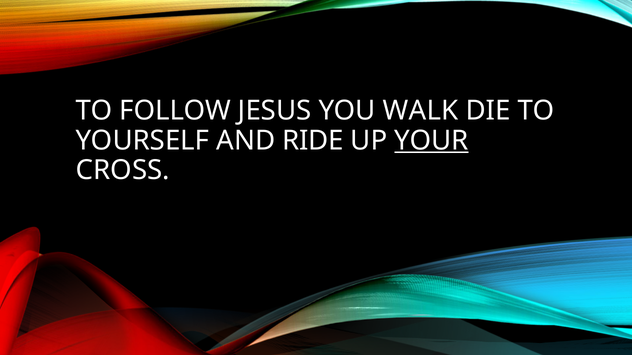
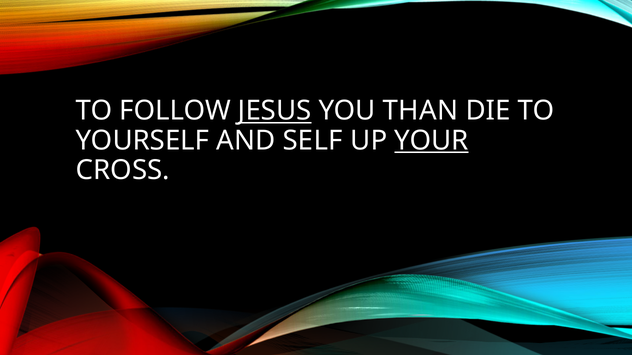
JESUS underline: none -> present
WALK: WALK -> THAN
RIDE: RIDE -> SELF
